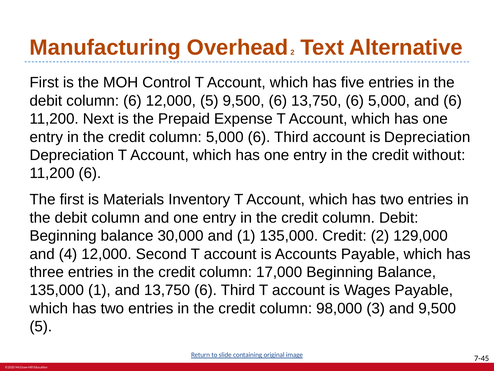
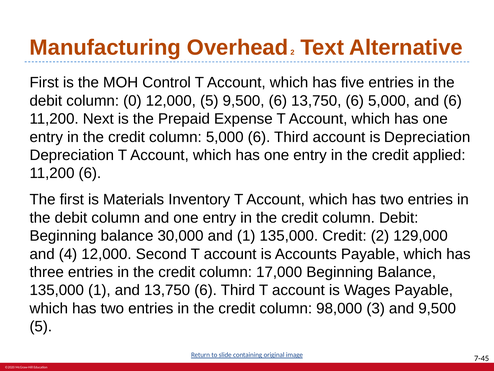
column 6: 6 -> 0
without: without -> applied
